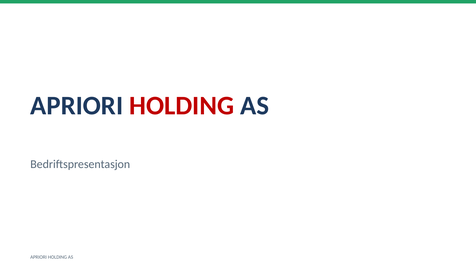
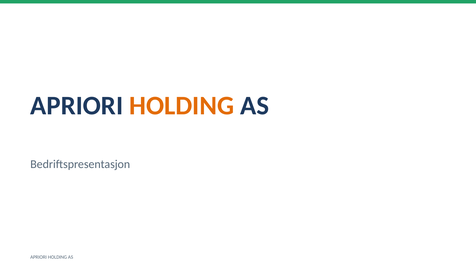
HOLDING at (182, 106) colour: red -> orange
